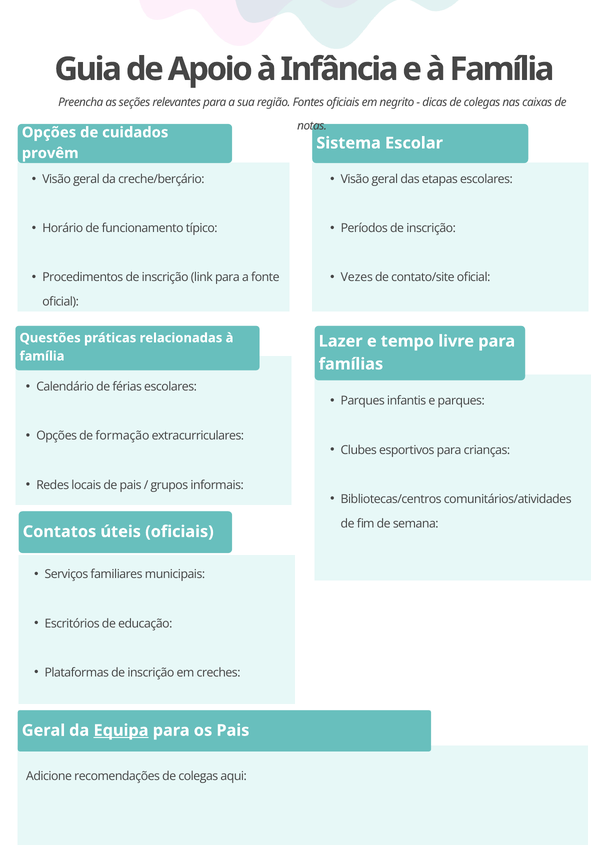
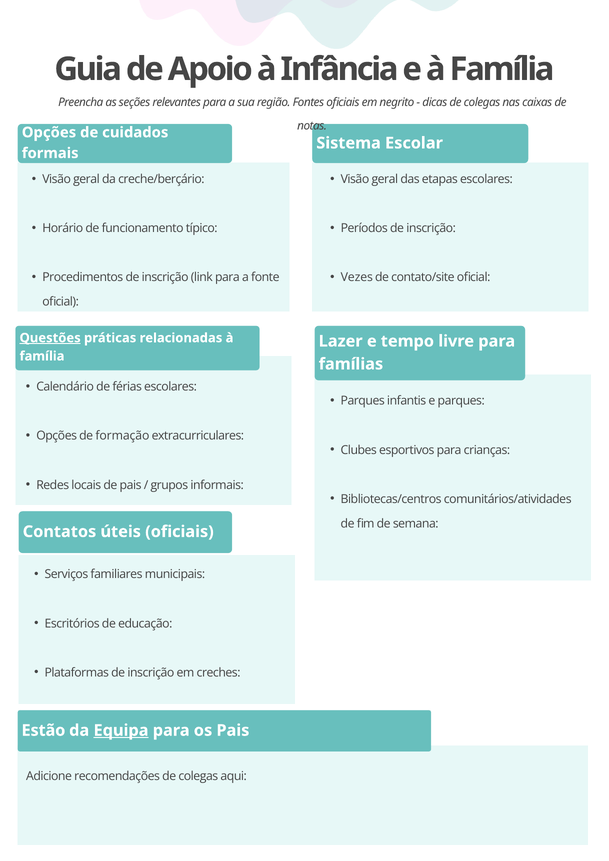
provêm: provêm -> formais
Questões underline: none -> present
Geral at (43, 731): Geral -> Estão
